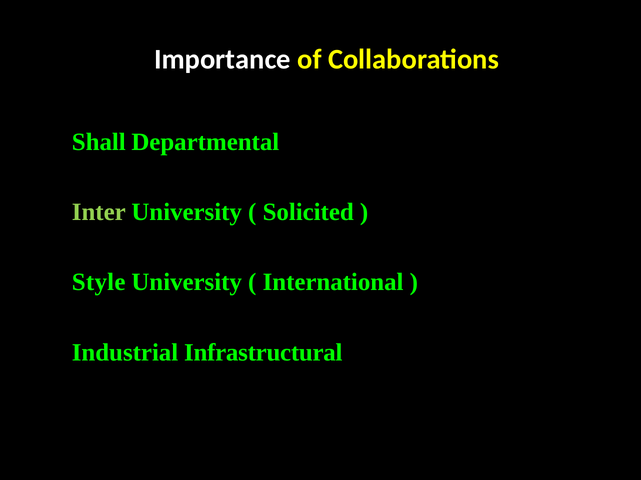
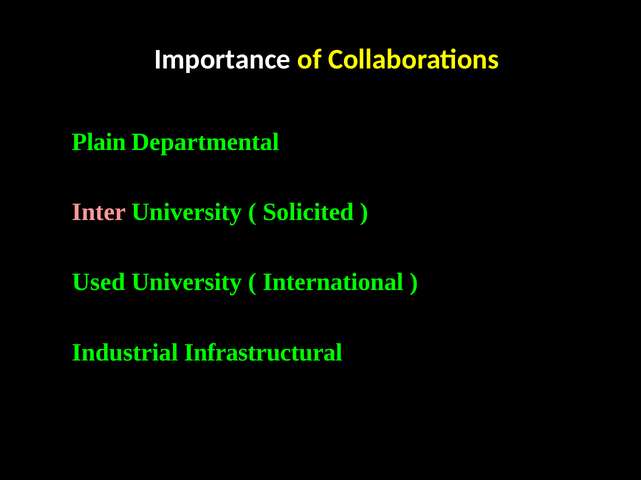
Shall: Shall -> Plain
Inter colour: light green -> pink
Style: Style -> Used
